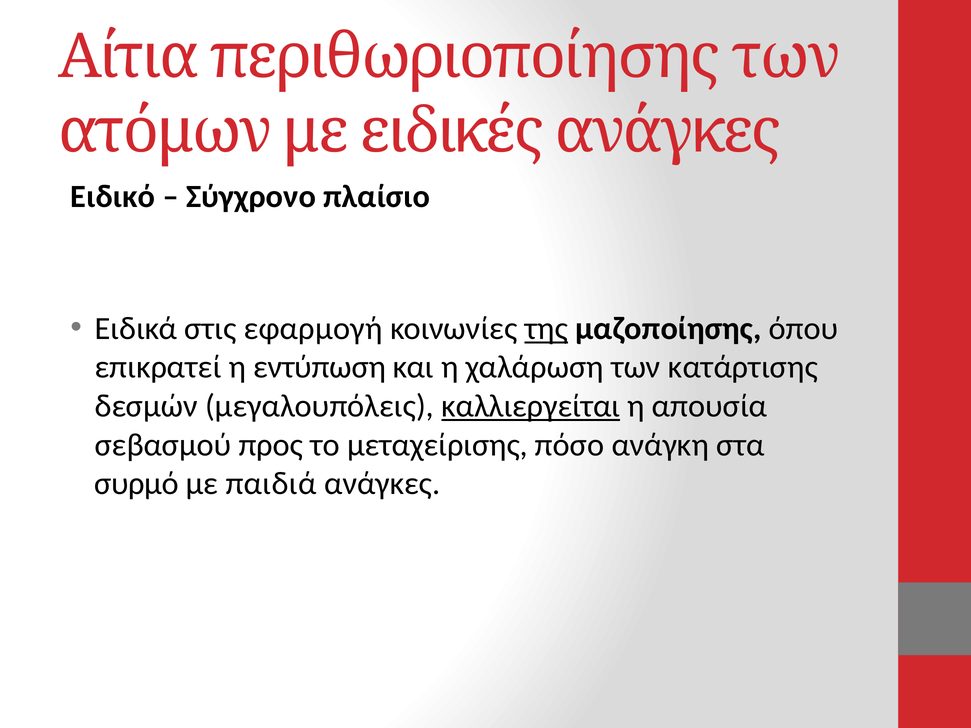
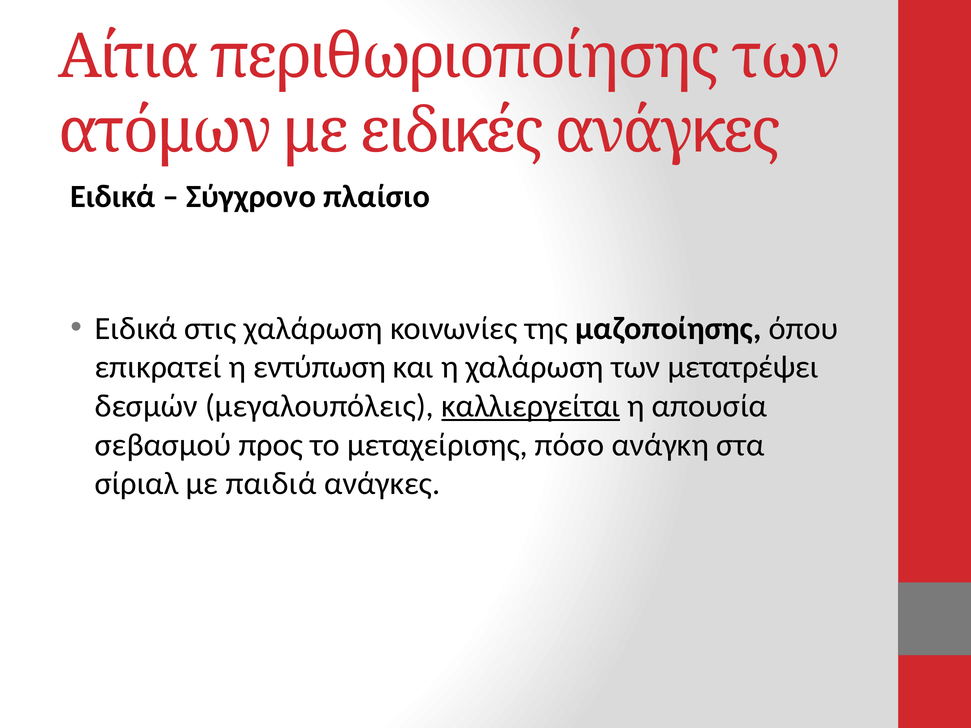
Ειδικό at (113, 196): Ειδικό -> Ειδικά
στις εφαρμογή: εφαρμογή -> χαλάρωση
της underline: present -> none
κατάρτισης: κατάρτισης -> μετατρέψει
συρμό: συρμό -> σίριαλ
